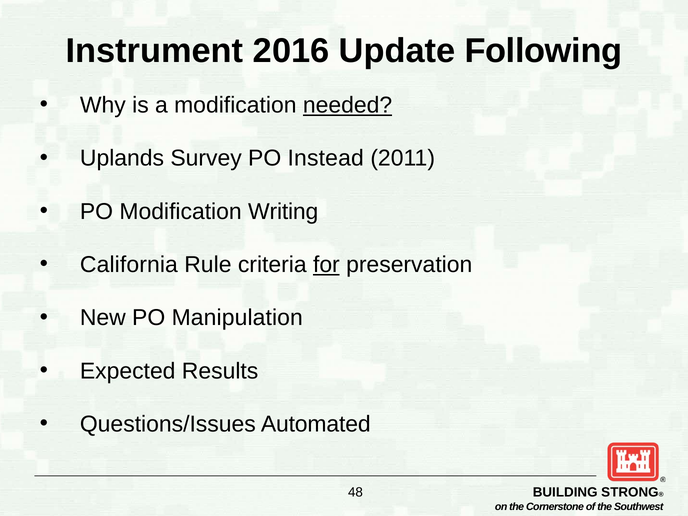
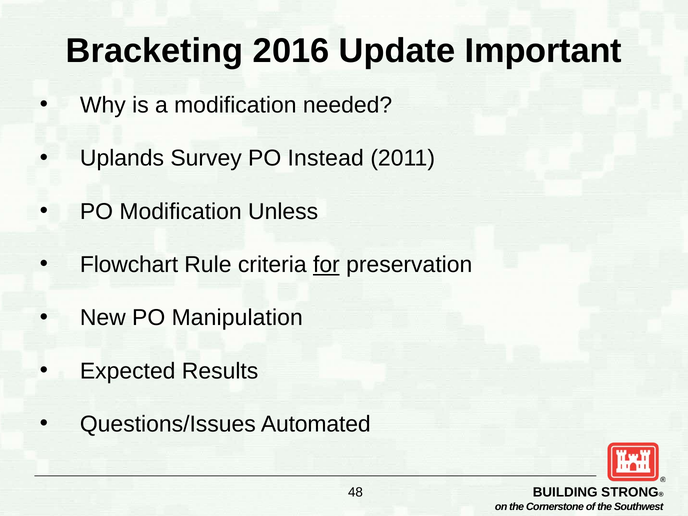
Instrument: Instrument -> Bracketing
Following: Following -> Important
needed underline: present -> none
Writing: Writing -> Unless
California: California -> Flowchart
